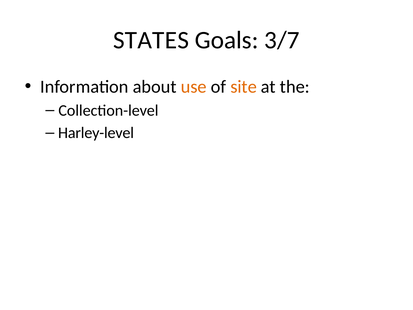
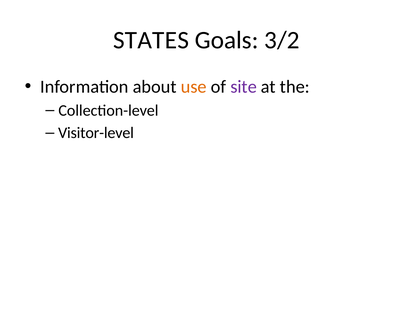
3/7: 3/7 -> 3/2
site colour: orange -> purple
Harley-level: Harley-level -> Visitor-level
